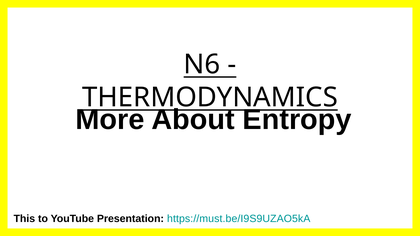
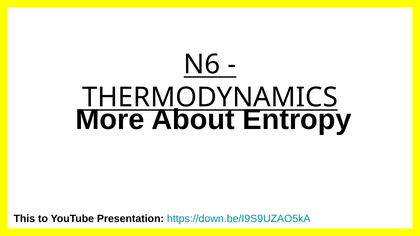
https://must.be/I9S9UZAO5kA: https://must.be/I9S9UZAO5kA -> https://down.be/I9S9UZAO5kA
